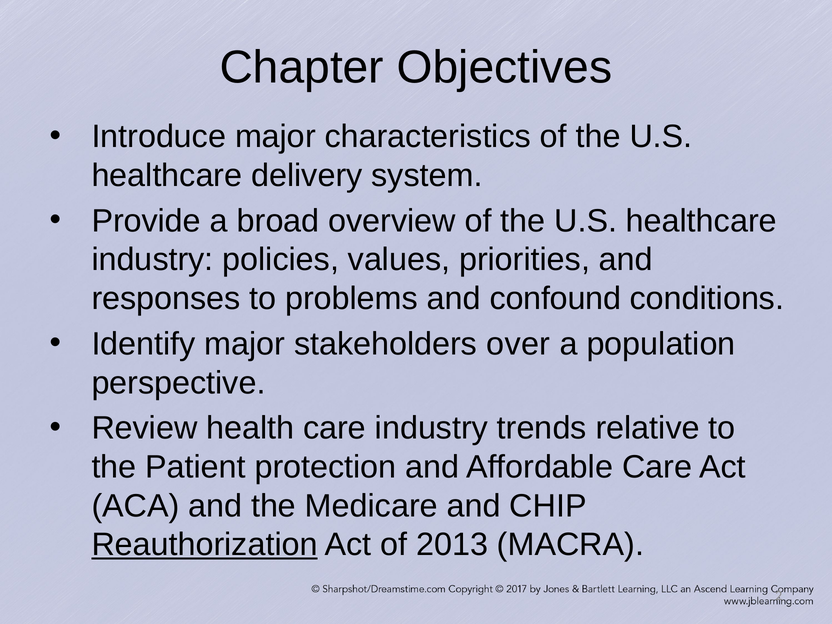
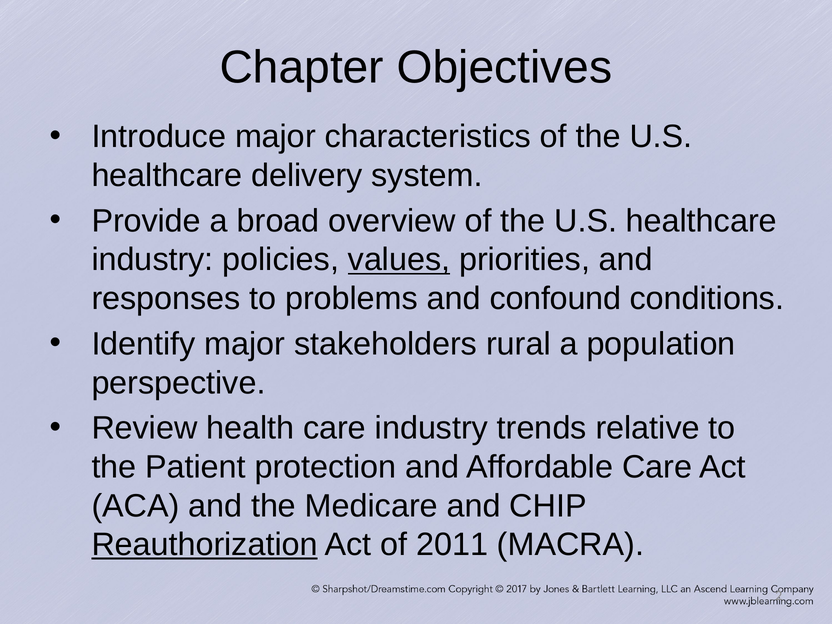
values underline: none -> present
over: over -> rural
2013: 2013 -> 2011
